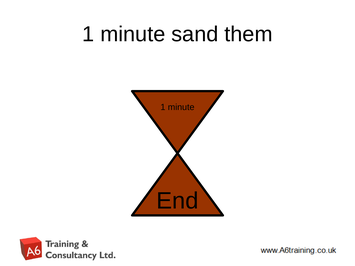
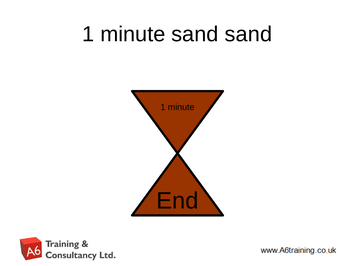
sand them: them -> sand
